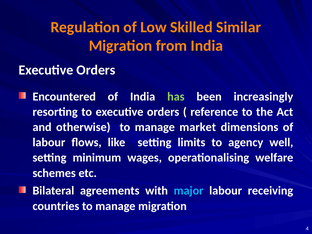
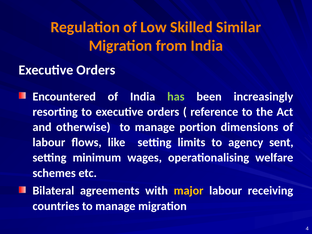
market: market -> portion
well: well -> sent
major colour: light blue -> yellow
